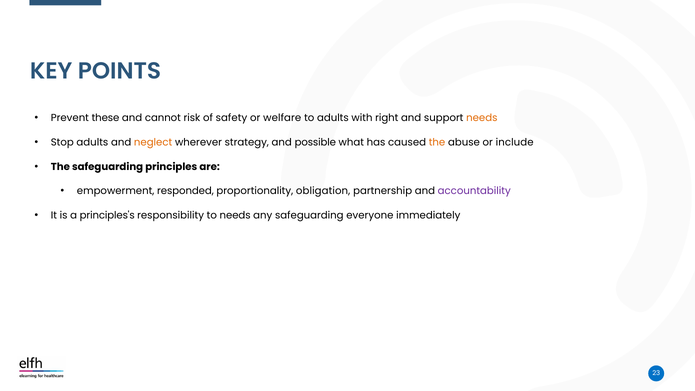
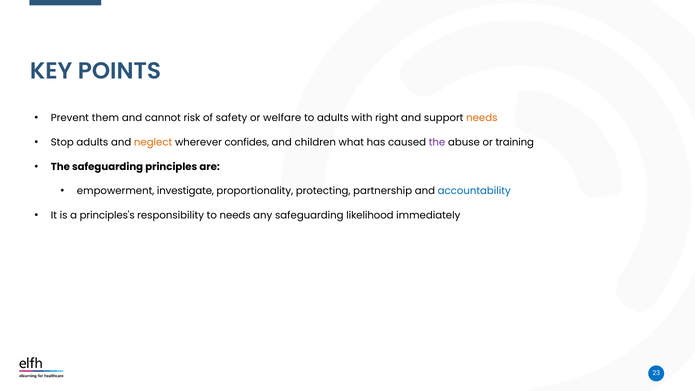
these: these -> them
strategy: strategy -> confides
possible: possible -> children
the at (437, 142) colour: orange -> purple
include: include -> training
responded: responded -> investigate
obligation: obligation -> protecting
accountability colour: purple -> blue
everyone: everyone -> likelihood
